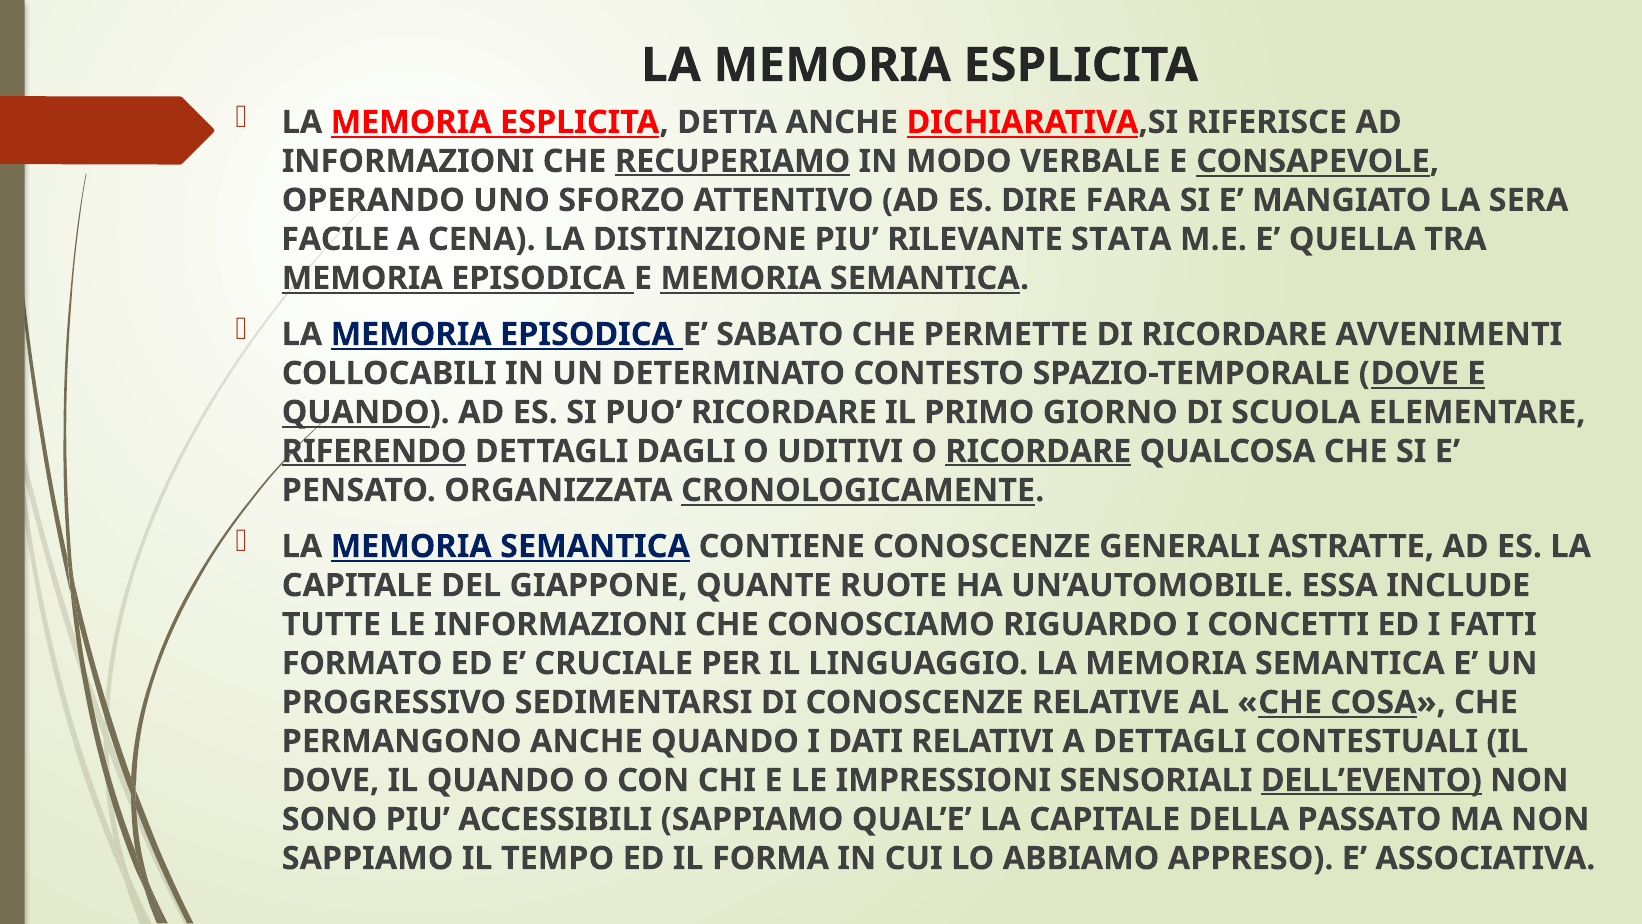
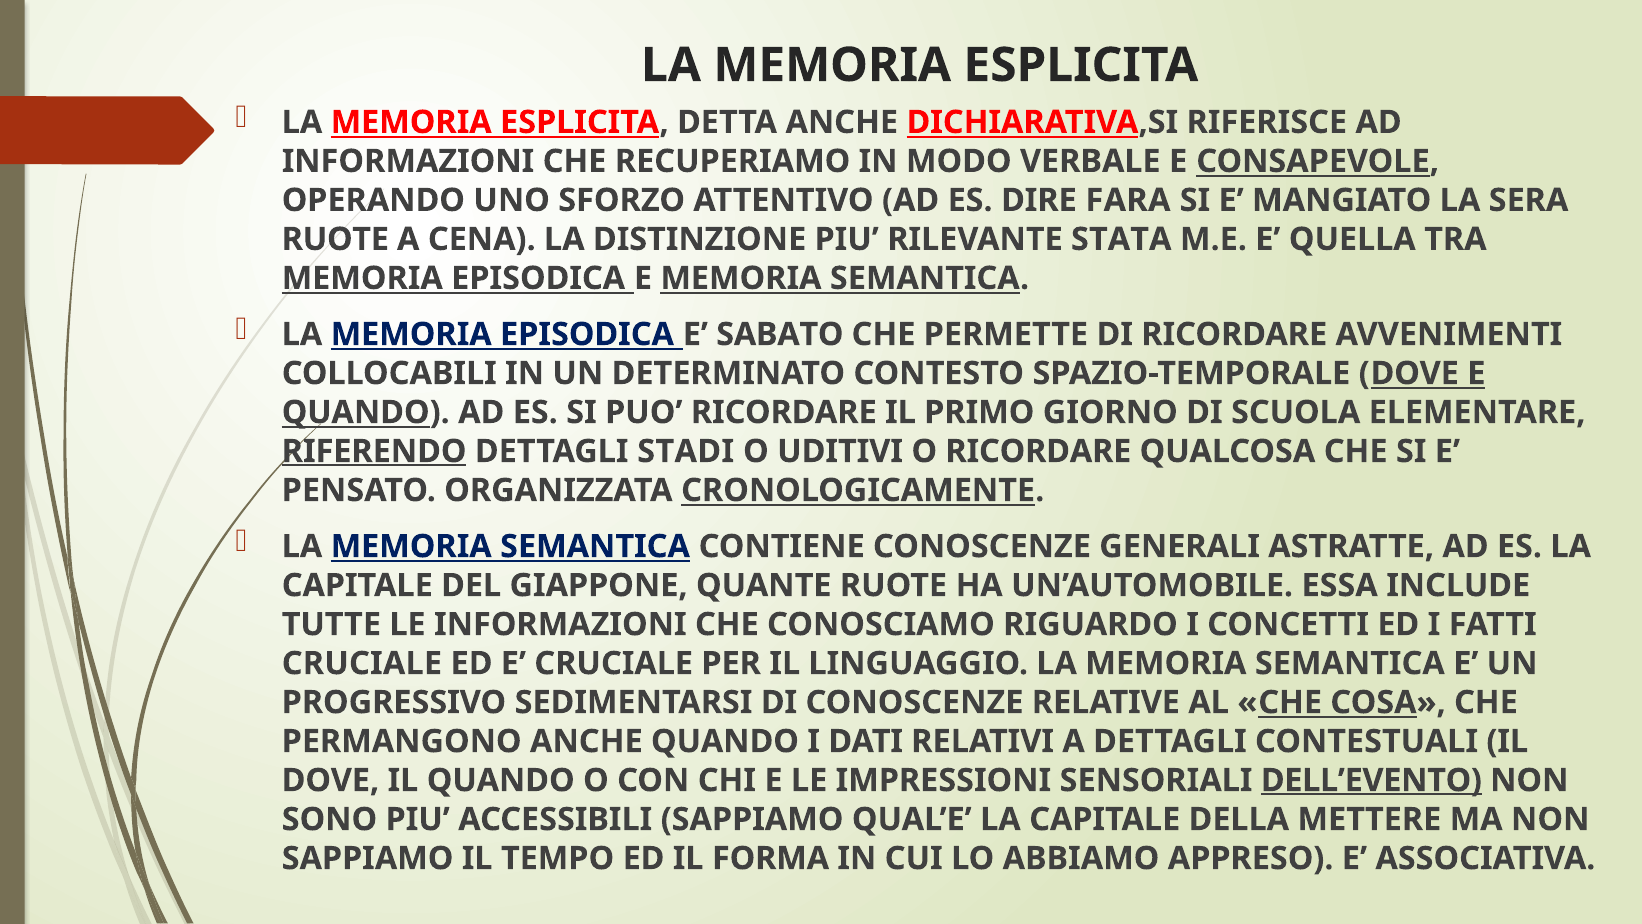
RECUPERIAMO underline: present -> none
FACILE at (335, 239): FACILE -> RUOTE
DAGLI: DAGLI -> STADI
RICORDARE at (1038, 451) underline: present -> none
FORMATO at (362, 663): FORMATO -> CRUCIALE
PASSATO: PASSATO -> METTERE
